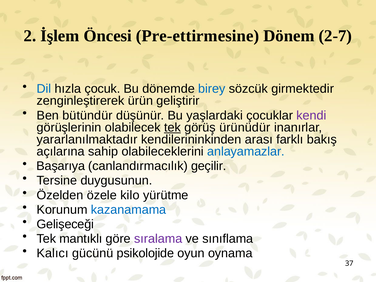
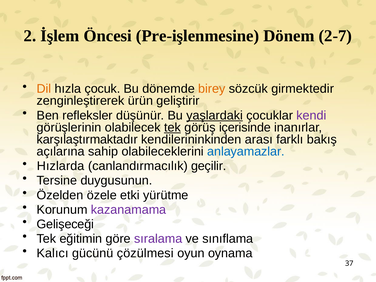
Pre-ettirmesine: Pre-ettirmesine -> Pre-işlenmesine
Dil colour: blue -> orange
birey colour: blue -> orange
bütündür: bütündür -> refleksler
yaşlardaki underline: none -> present
ürünüdür: ürünüdür -> içerisinde
yararlanılmaktadır: yararlanılmaktadır -> karşılaştırmaktadır
Başarıya: Başarıya -> Hızlarda
kilo: kilo -> etki
kazanamama colour: blue -> purple
mantıklı: mantıklı -> eğitimin
psikolojide: psikolojide -> çözülmesi
